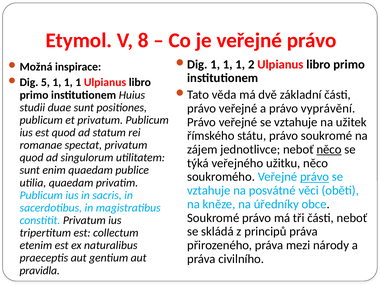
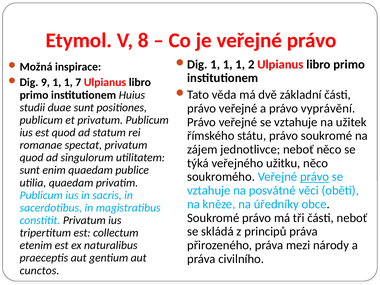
5: 5 -> 9
1 at (78, 82): 1 -> 7
něco at (329, 149) underline: present -> none
pravidla: pravidla -> cunctos
